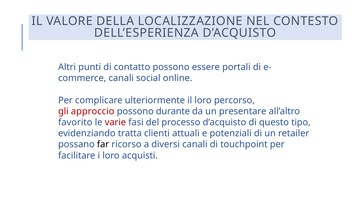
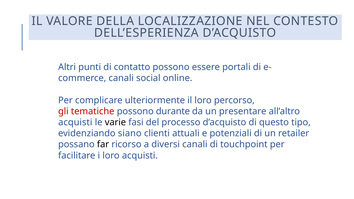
approccio: approccio -> tematiche
favorito at (75, 122): favorito -> acquisti
varie colour: red -> black
tratta: tratta -> siano
